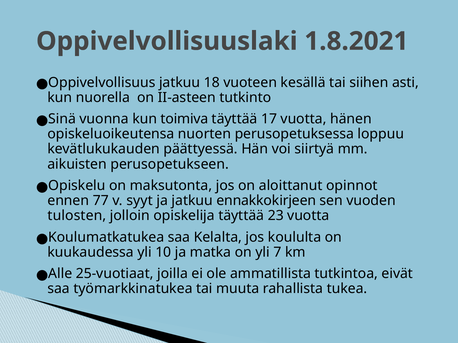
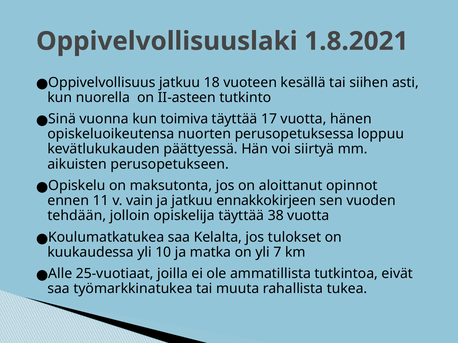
77: 77 -> 11
syyt: syyt -> vain
tulosten: tulosten -> tehdään
23: 23 -> 38
koululta: koululta -> tulokset
